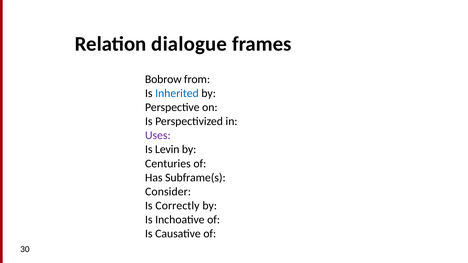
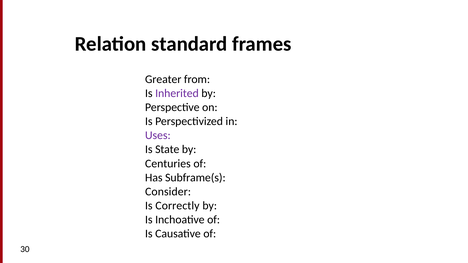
dialogue: dialogue -> standard
Bobrow: Bobrow -> Greater
Inherited colour: blue -> purple
Levin: Levin -> State
